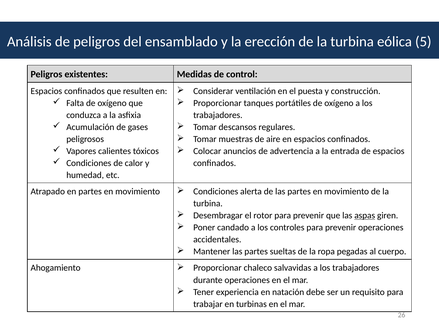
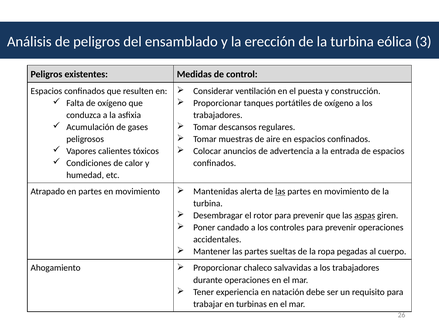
5: 5 -> 3
Condiciones at (216, 191): Condiciones -> Mantenidas
las at (280, 191) underline: none -> present
